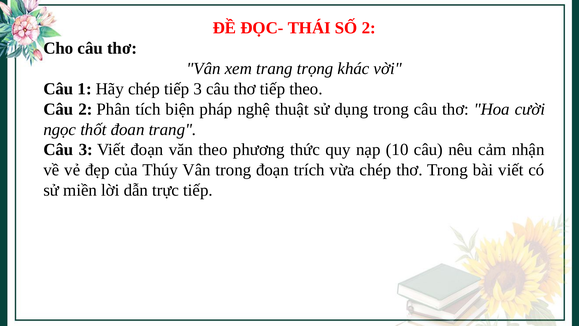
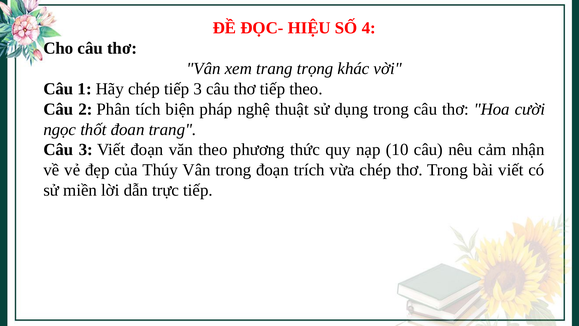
THÁI: THÁI -> HIỆU
SỐ 2: 2 -> 4
